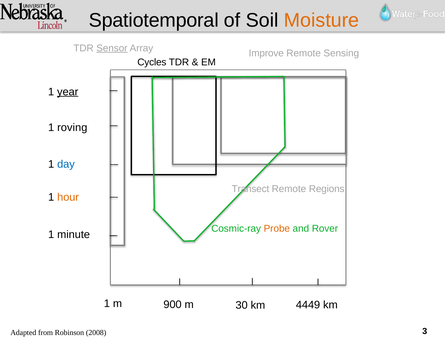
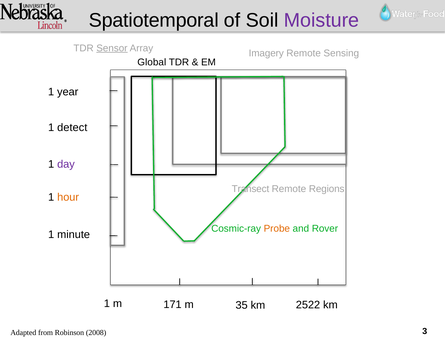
Moisture colour: orange -> purple
Improve: Improve -> Imagery
Cycles: Cycles -> Global
year underline: present -> none
roving: roving -> detect
day colour: blue -> purple
900: 900 -> 171
30: 30 -> 35
4449: 4449 -> 2522
